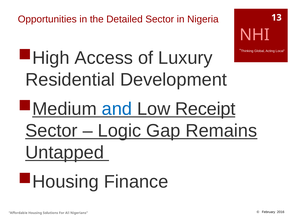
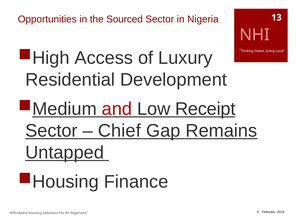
Detailed: Detailed -> Sourced
and colour: blue -> red
Logic: Logic -> Chief
